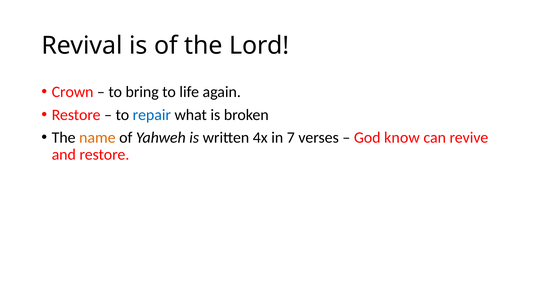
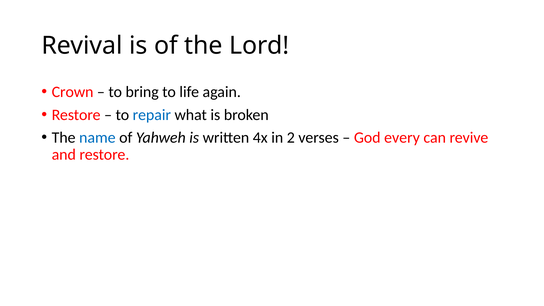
name colour: orange -> blue
7: 7 -> 2
know: know -> every
